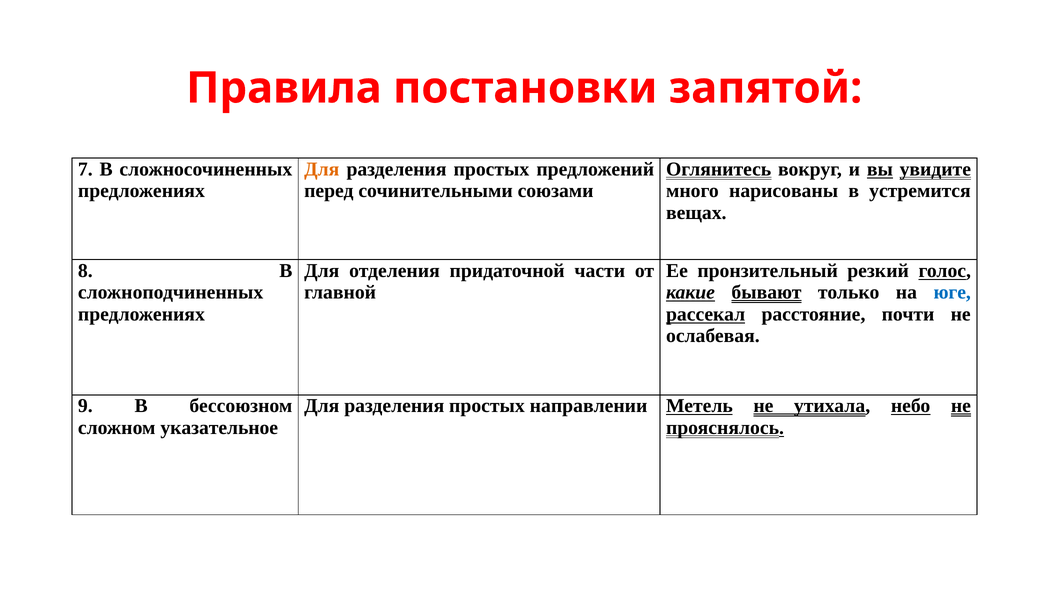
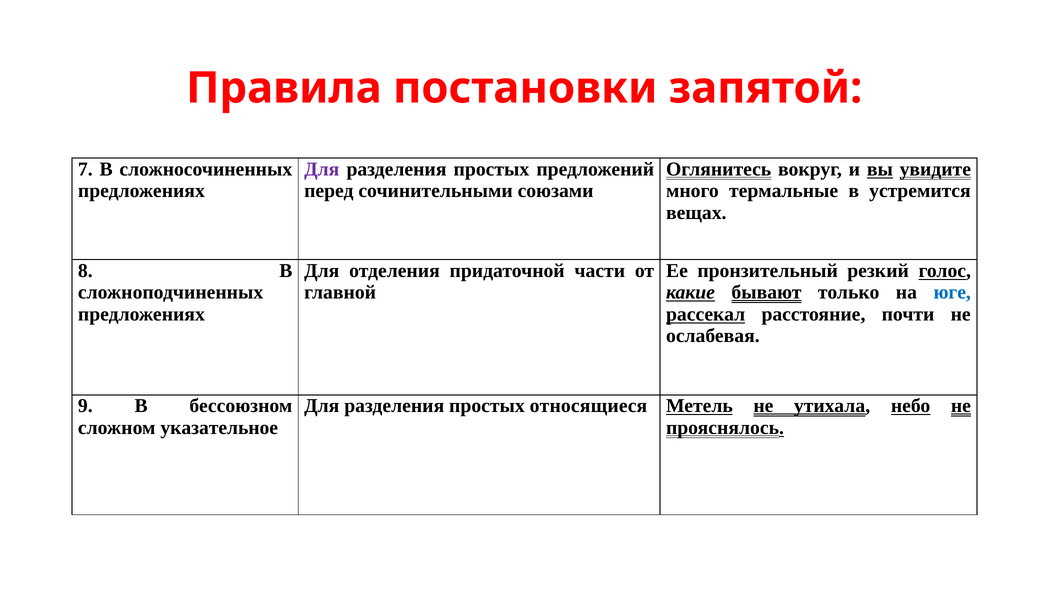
Для at (322, 169) colour: orange -> purple
нарисованы: нарисованы -> термальные
направлении: направлении -> относящиеся
